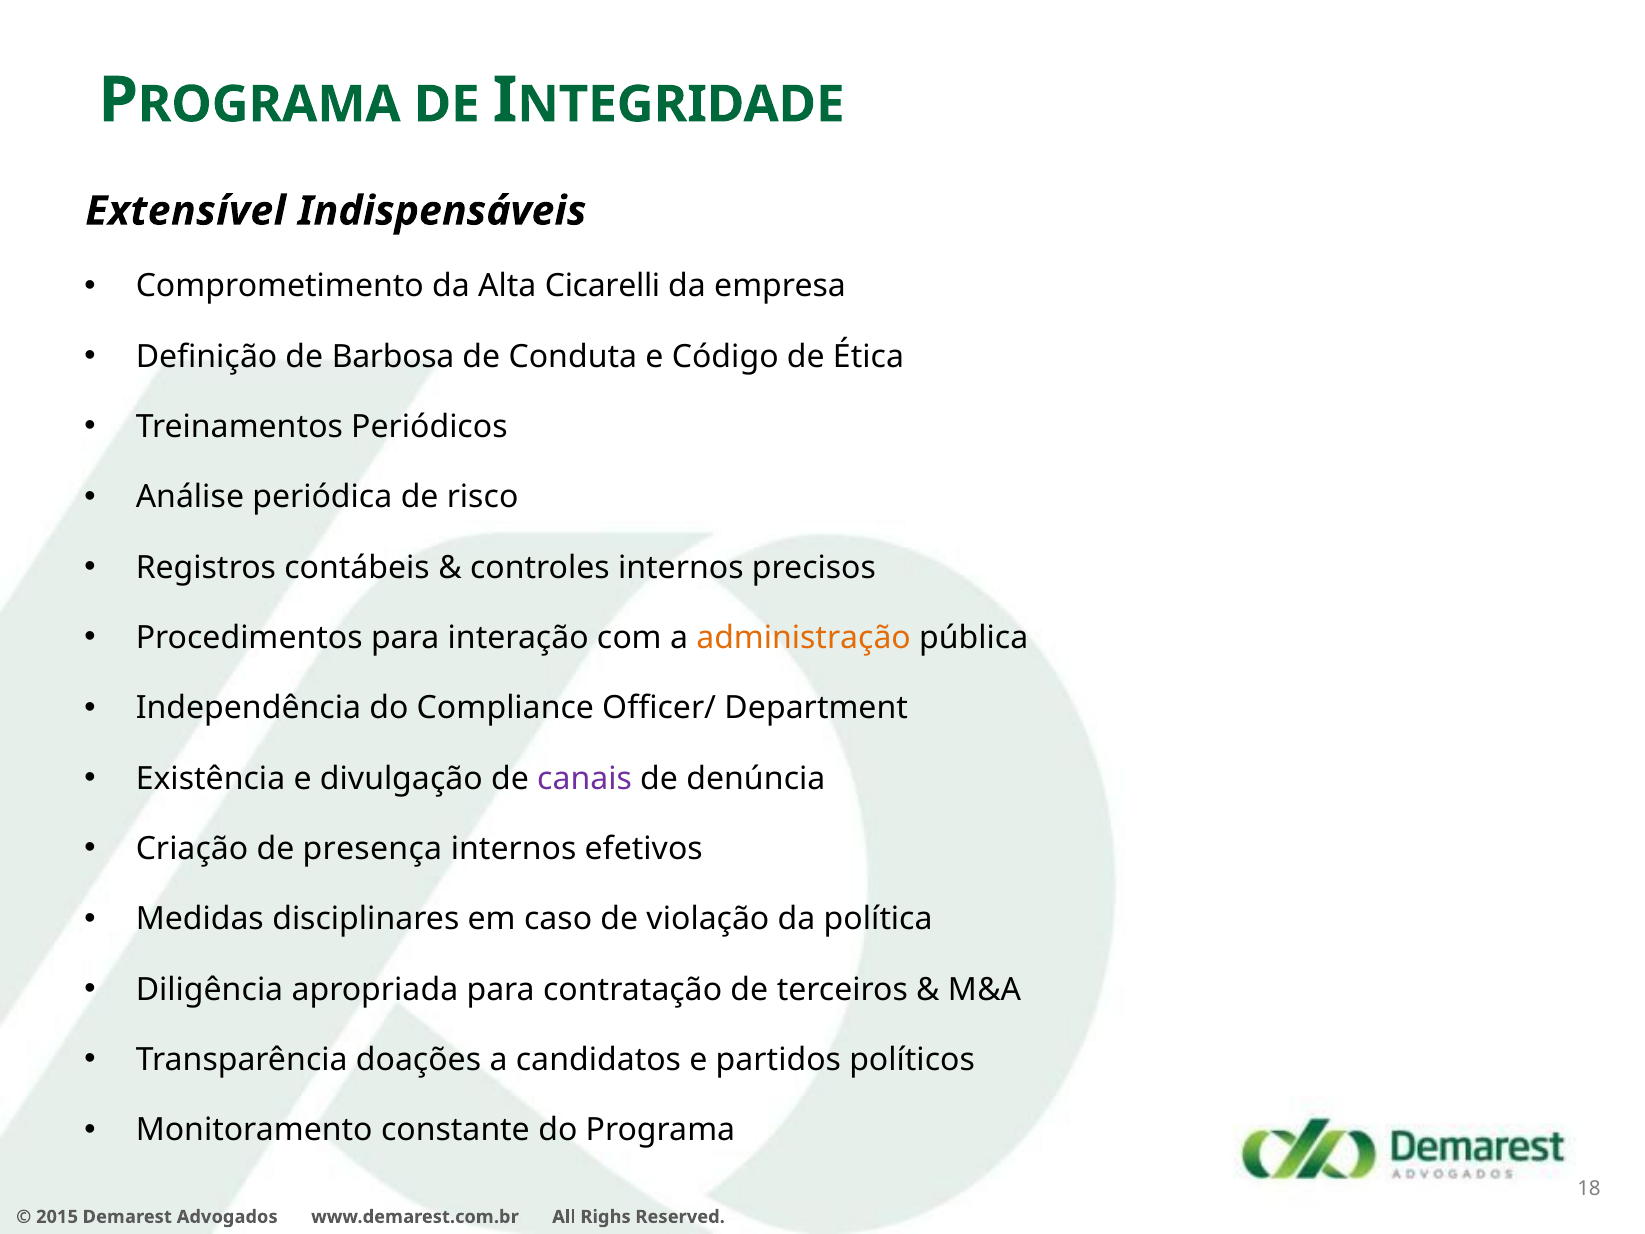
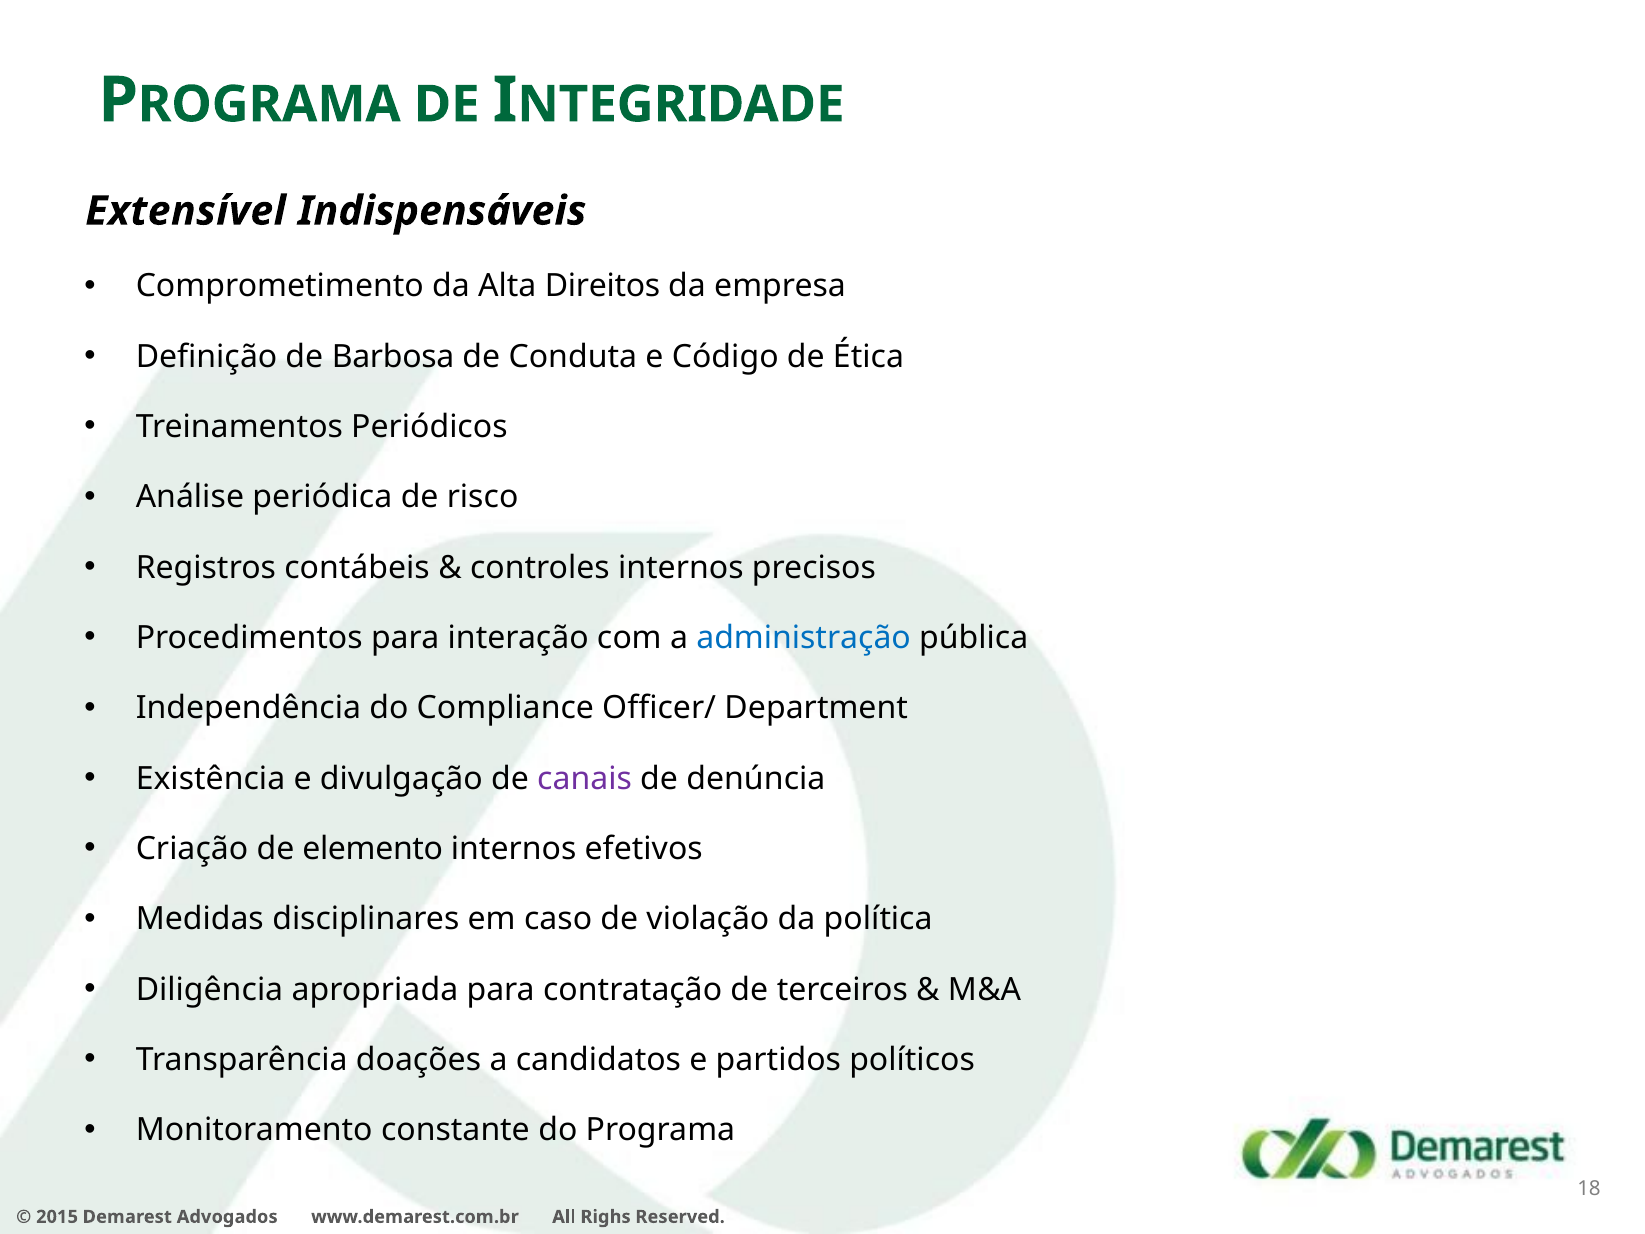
Cicarelli: Cicarelli -> Direitos
administração colour: orange -> blue
presença: presença -> elemento
